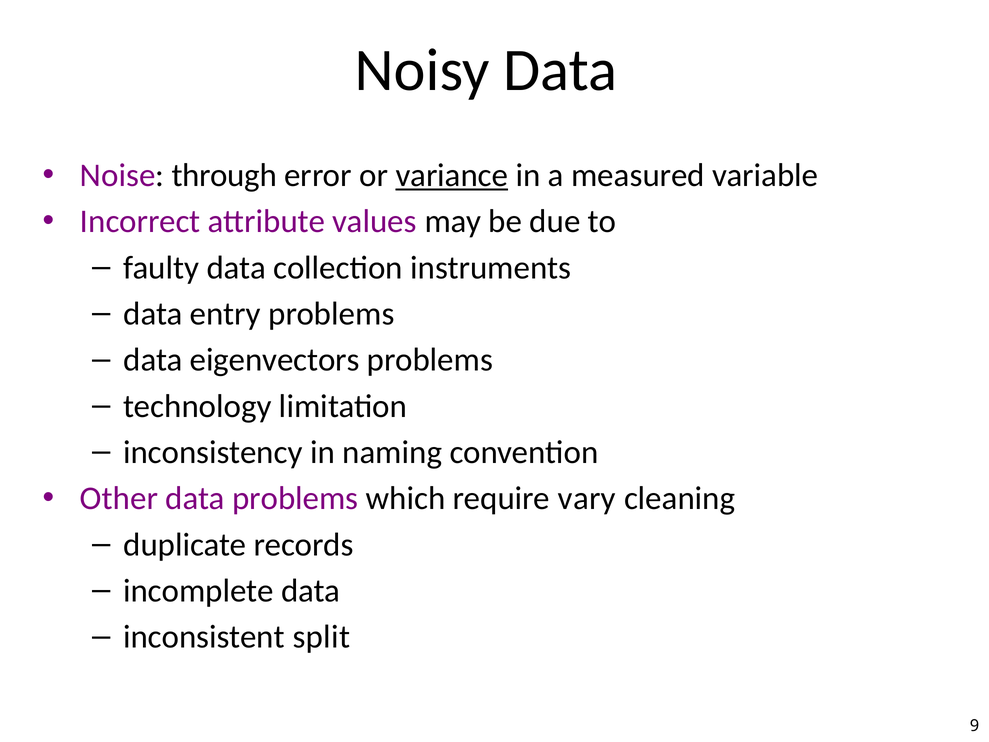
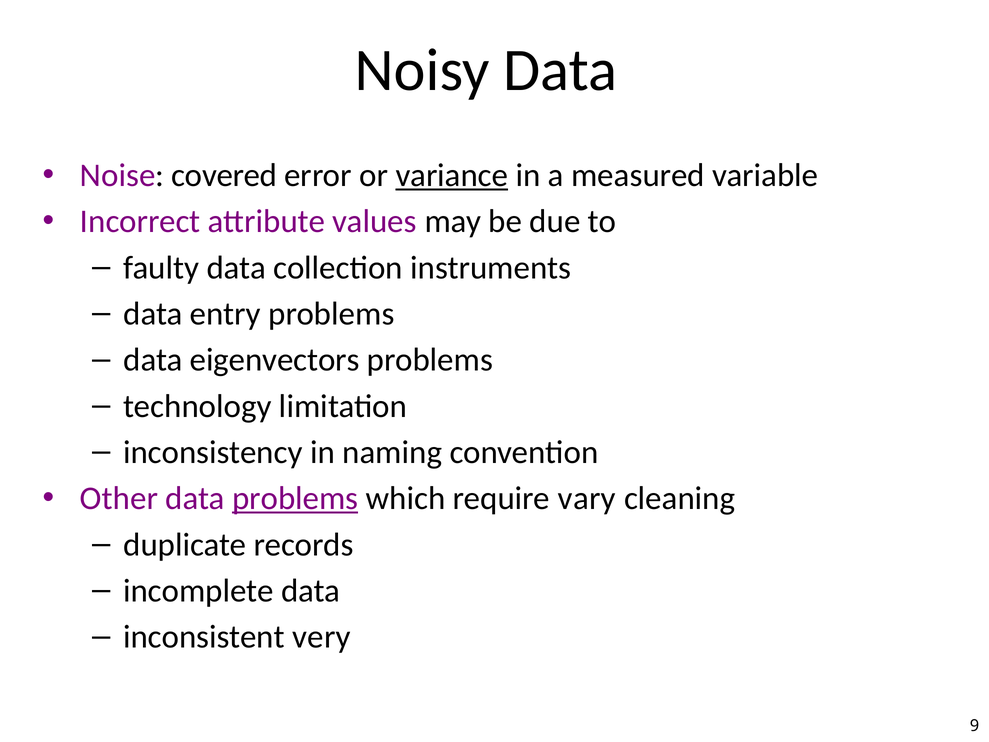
through: through -> covered
problems at (295, 498) underline: none -> present
split: split -> very
